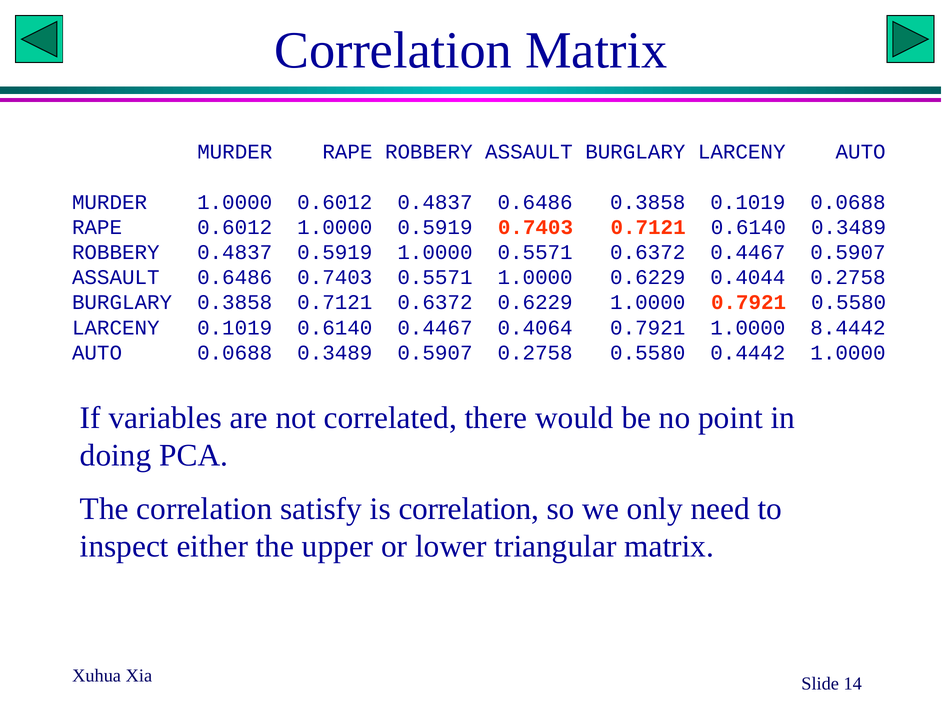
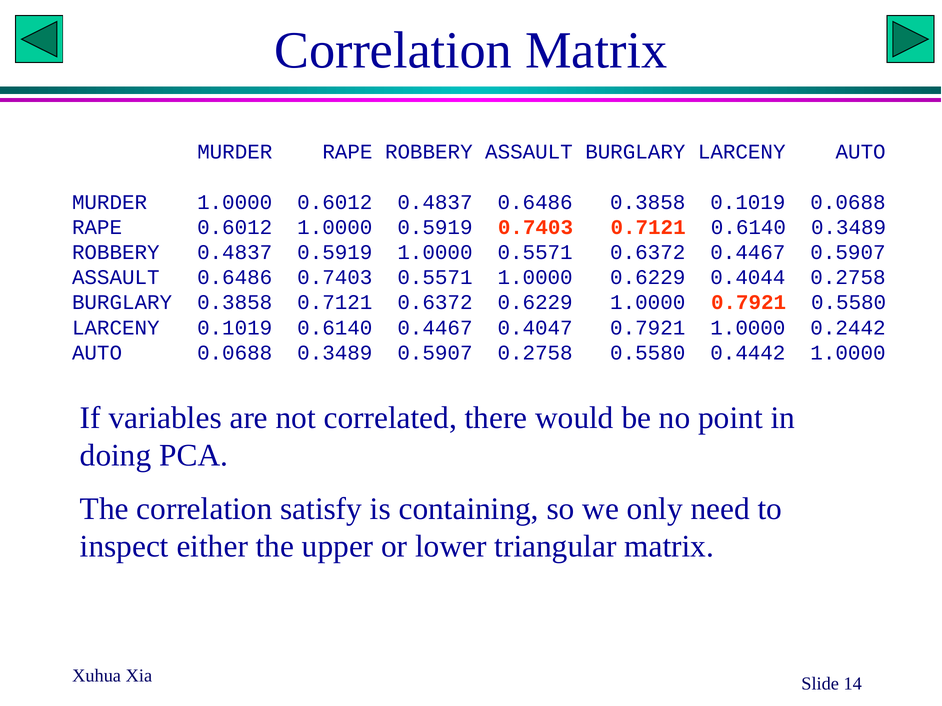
0.4064: 0.4064 -> 0.4047
8.4442: 8.4442 -> 0.2442
is correlation: correlation -> containing
